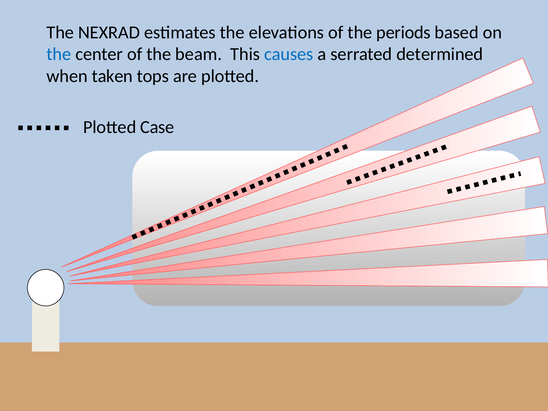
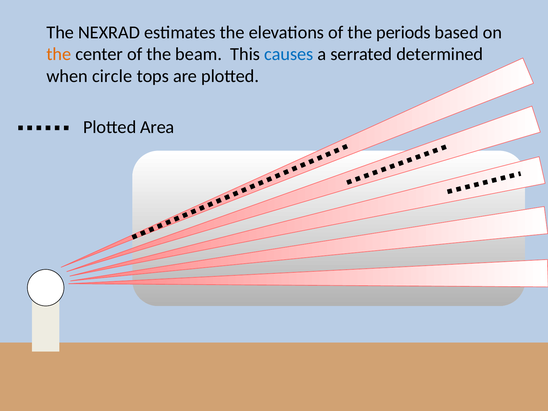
the at (59, 54) colour: blue -> orange
taken: taken -> circle
Case: Case -> Area
